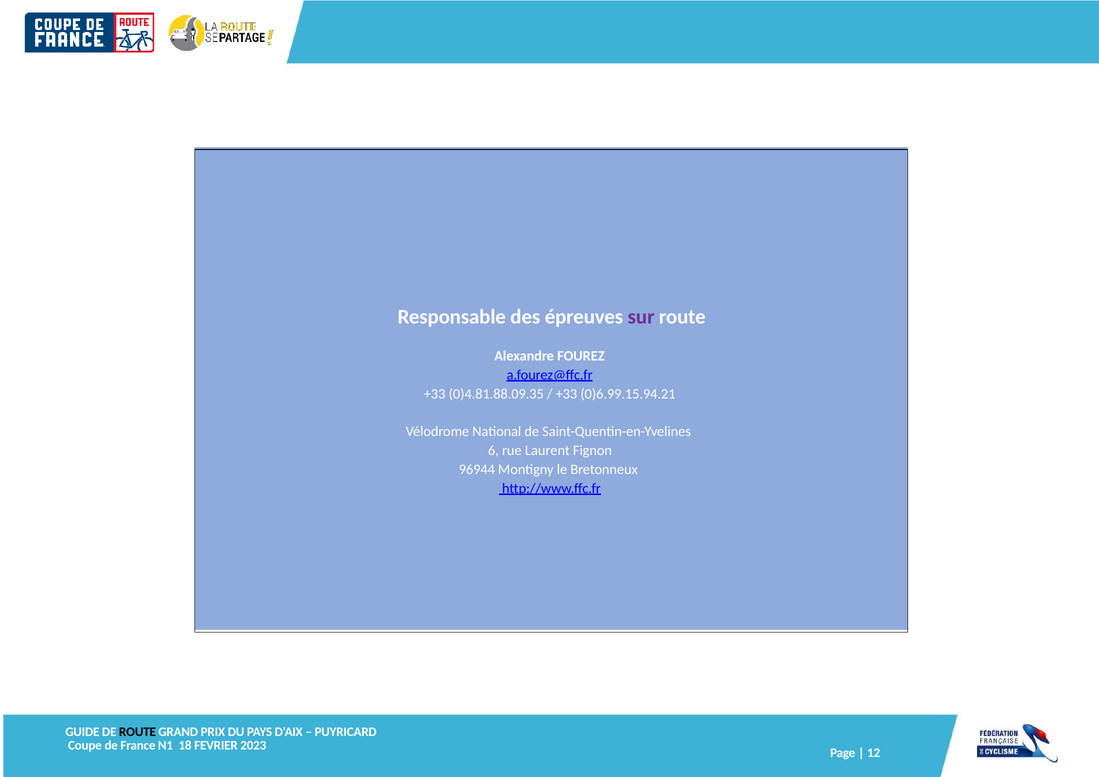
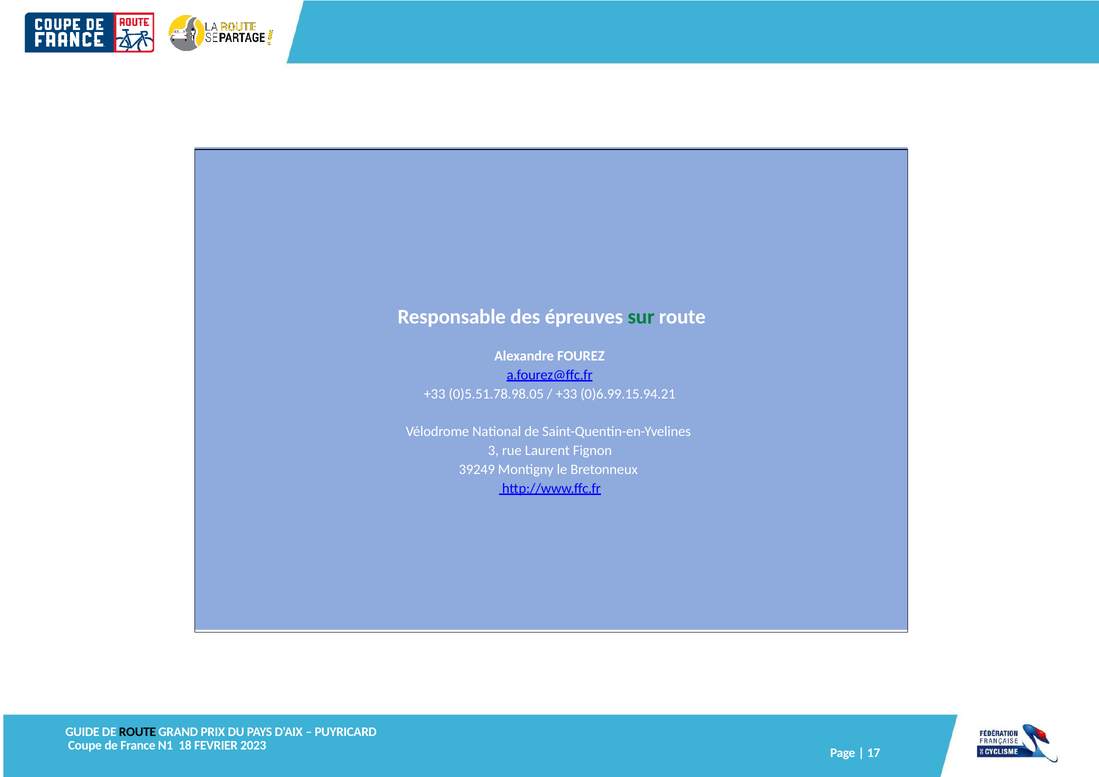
sur colour: purple -> green
0)4.81.88.09.35: 0)4.81.88.09.35 -> 0)5.51.78.98.05
6: 6 -> 3
96944: 96944 -> 39249
12: 12 -> 17
